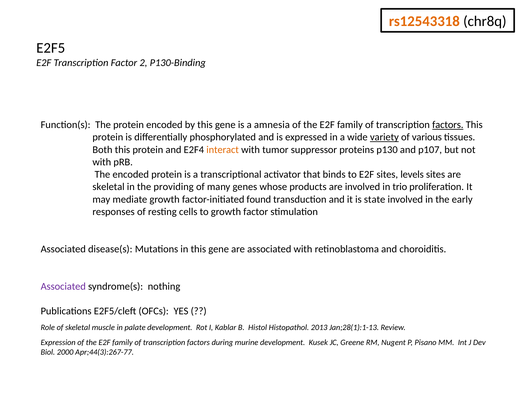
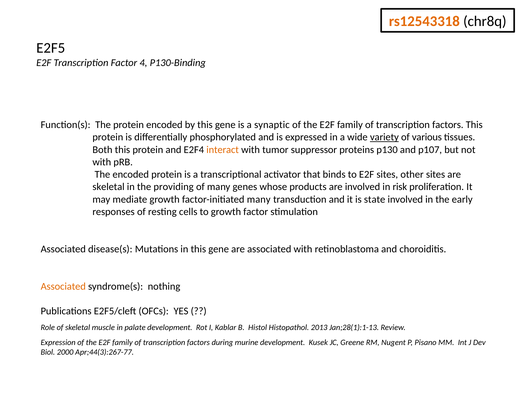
2: 2 -> 4
amnesia: amnesia -> synaptic
factors at (448, 125) underline: present -> none
levels: levels -> other
trio: trio -> risk
factor-initiated found: found -> many
Associated at (63, 286) colour: purple -> orange
